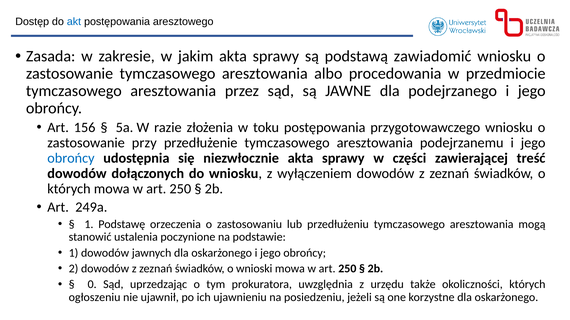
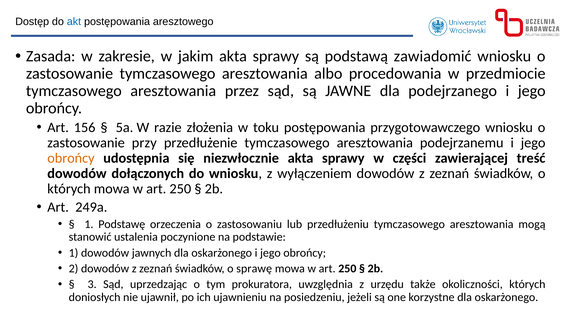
obrońcy at (71, 159) colour: blue -> orange
wnioski: wnioski -> sprawę
0: 0 -> 3
ogłoszeniu: ogłoszeniu -> doniosłych
